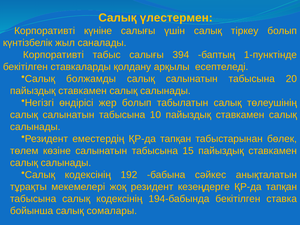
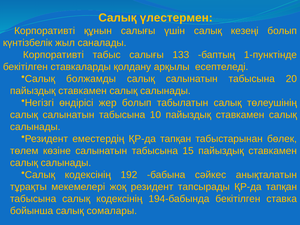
күніне: күніне -> құнын
тіркеу: тіркеу -> кезеңi
394: 394 -> 133
кезеңдерге: кезеңдерге -> тапсырады
